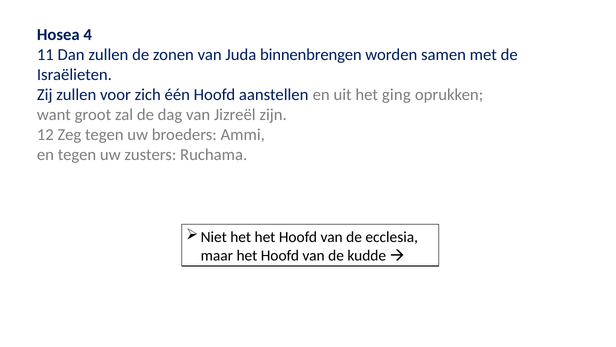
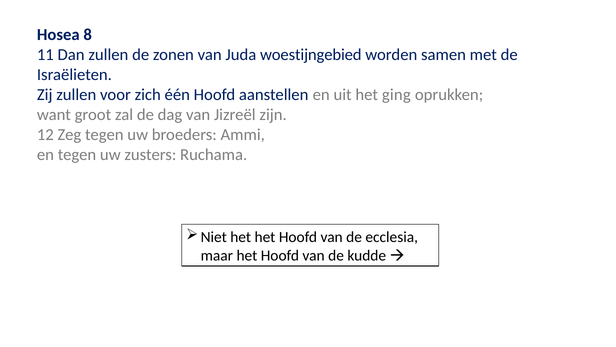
4: 4 -> 8
binnenbrengen: binnenbrengen -> woestijngebied
